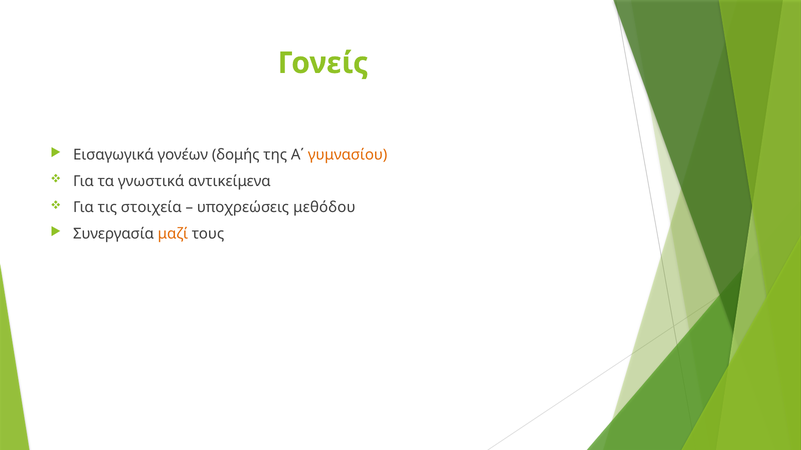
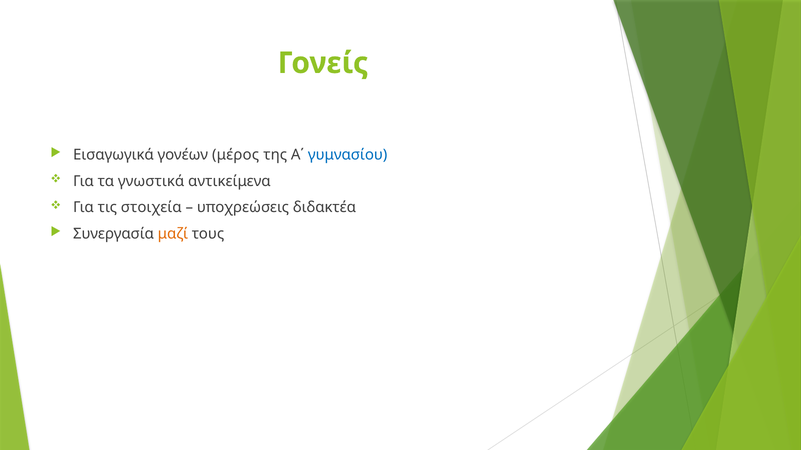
δομής: δομής -> μέρος
γυμνασίου colour: orange -> blue
μεθόδου: μεθόδου -> διδακτέα
